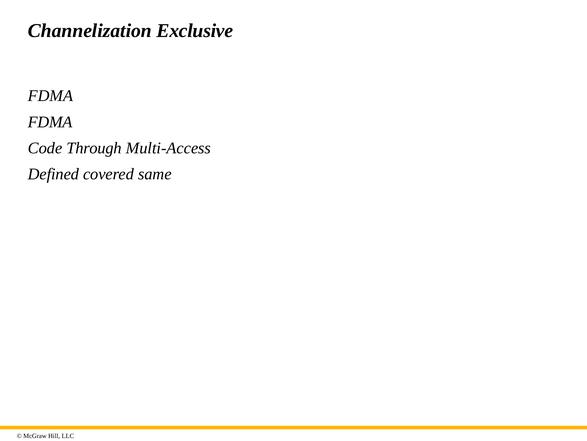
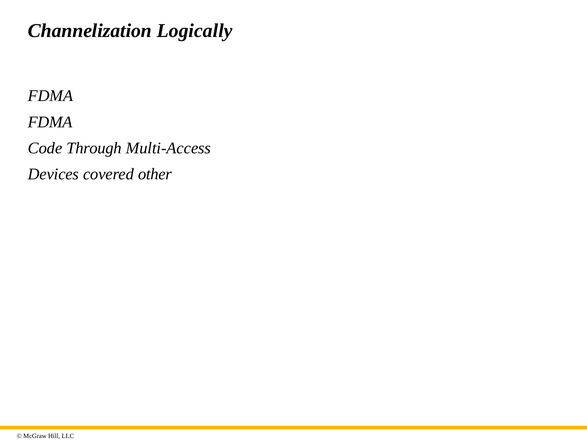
Exclusive: Exclusive -> Logically
Defined: Defined -> Devices
same: same -> other
